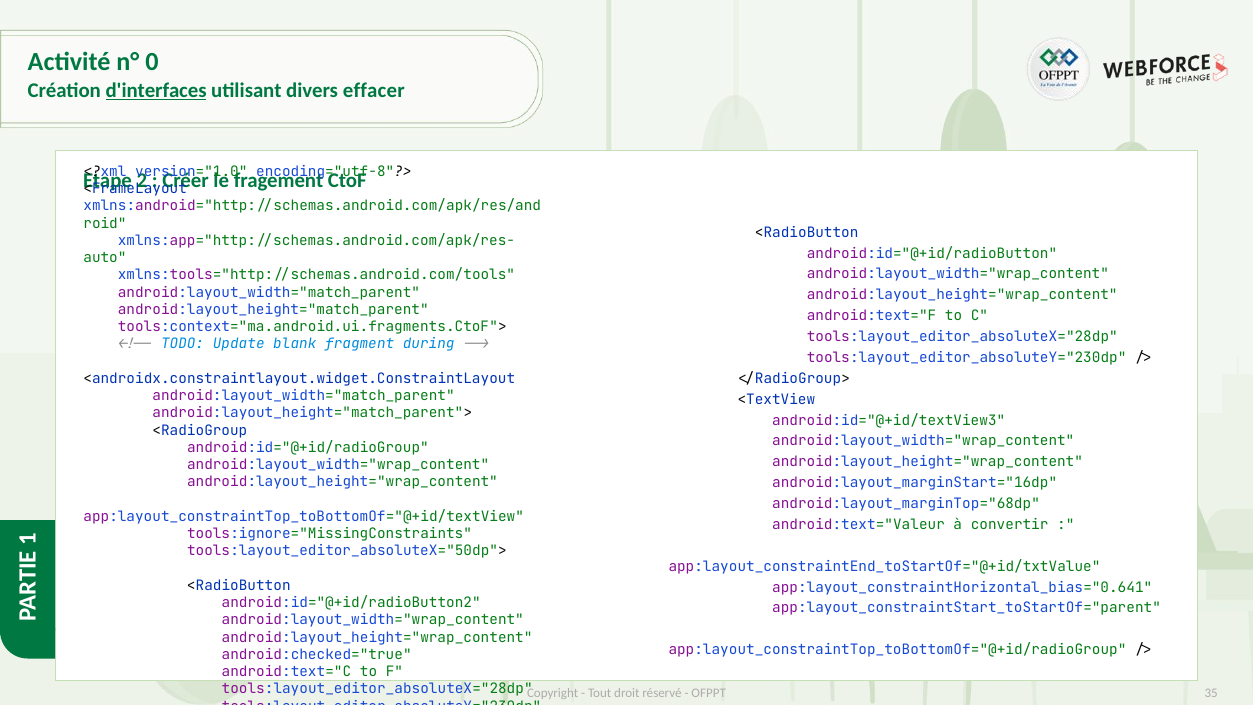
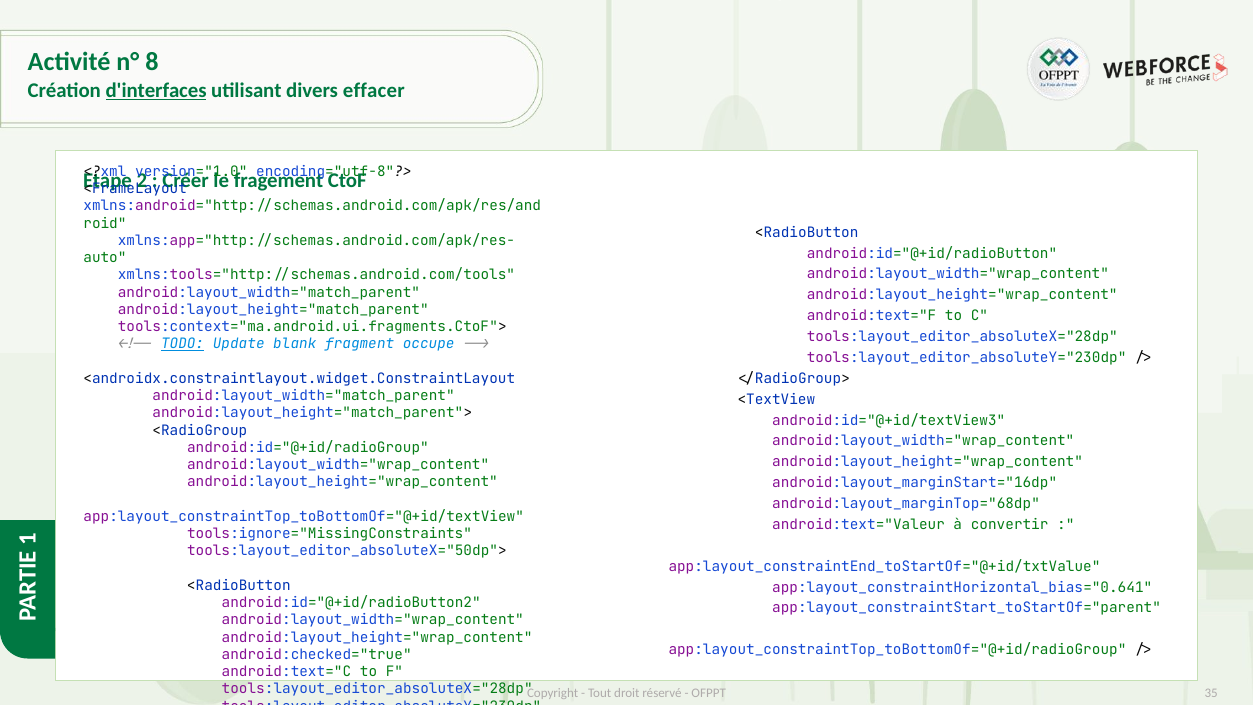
0: 0 -> 8
TODO underline: none -> present
during: during -> occupe
